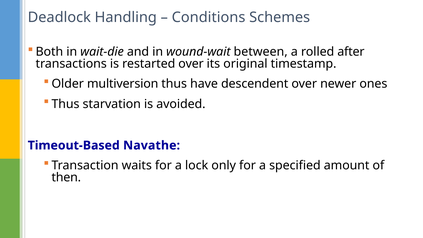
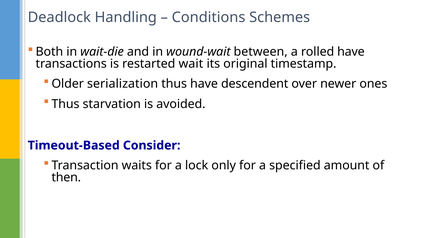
rolled after: after -> have
restarted over: over -> wait
multiversion: multiversion -> serialization
Navathe: Navathe -> Consider
